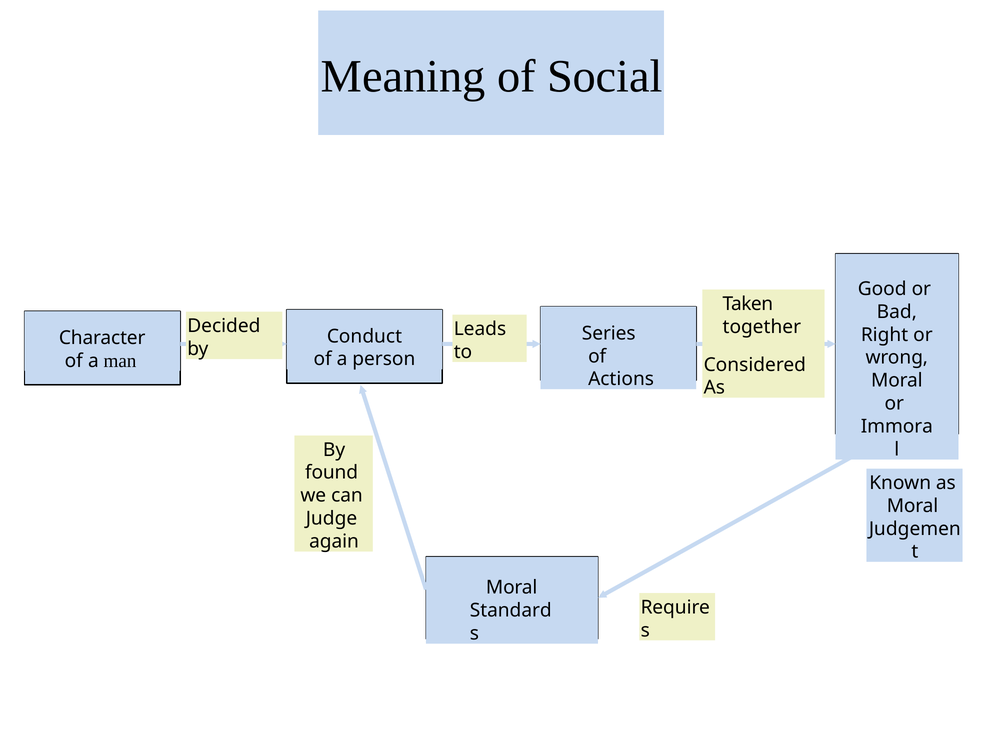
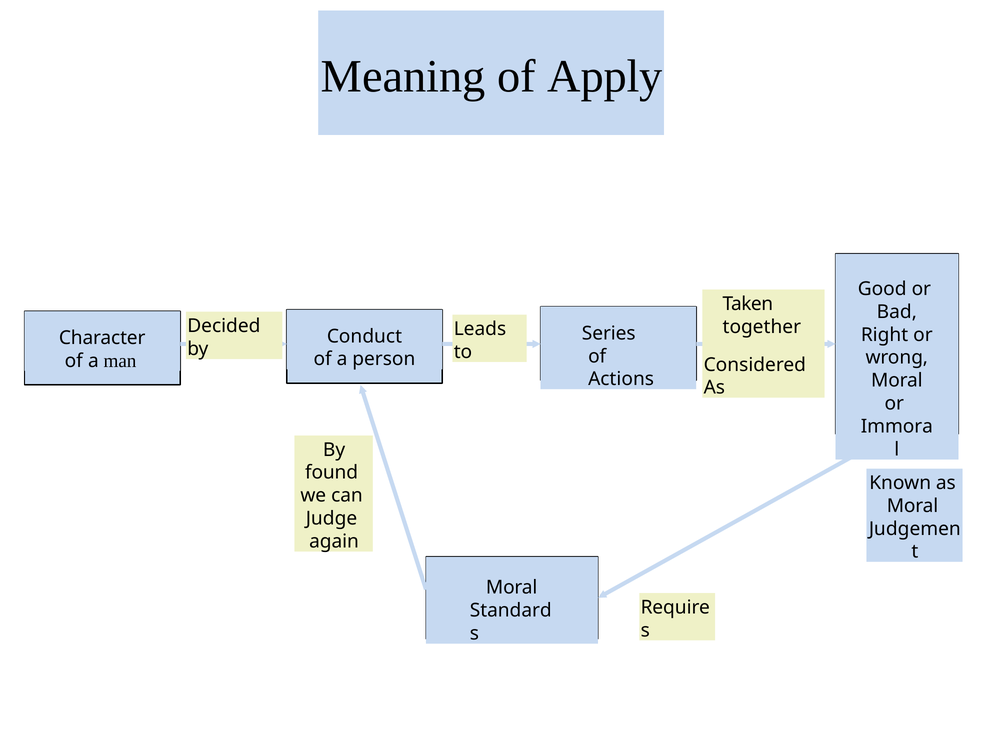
Social: Social -> Apply
